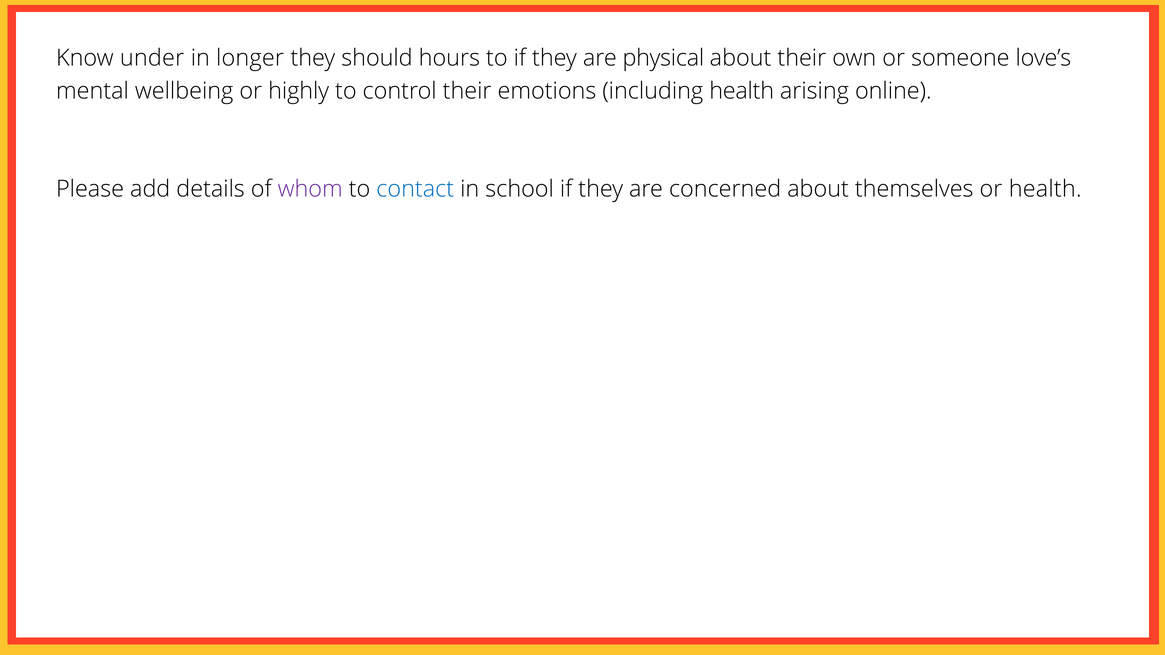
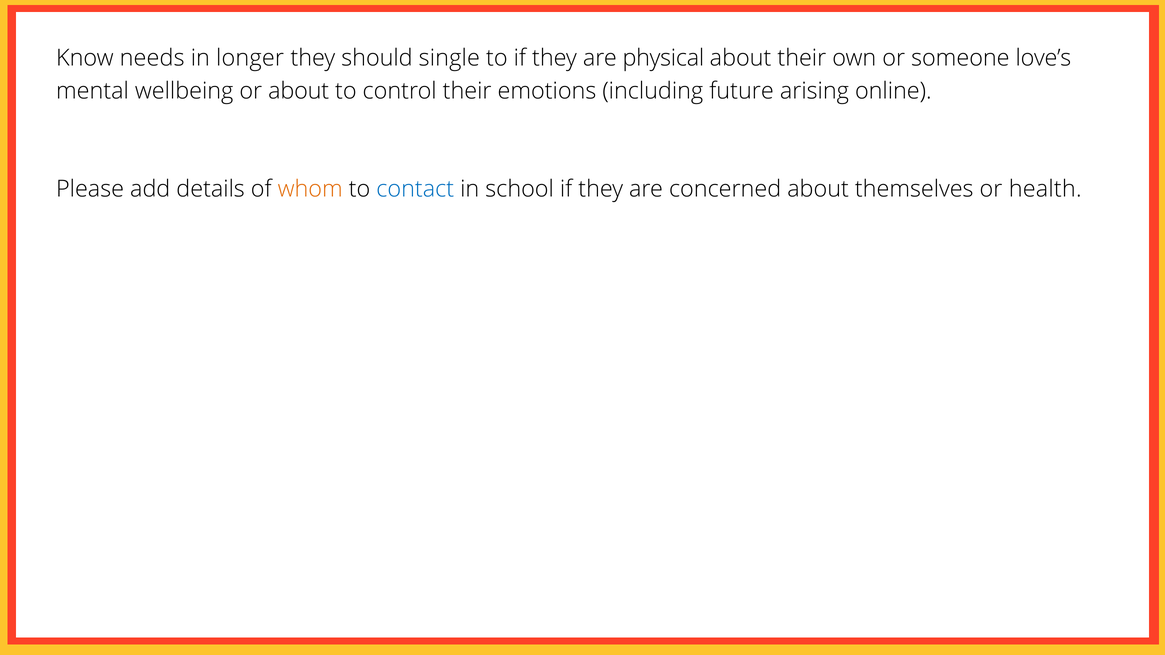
under: under -> needs
hours: hours -> single
or highly: highly -> about
including health: health -> future
whom colour: purple -> orange
